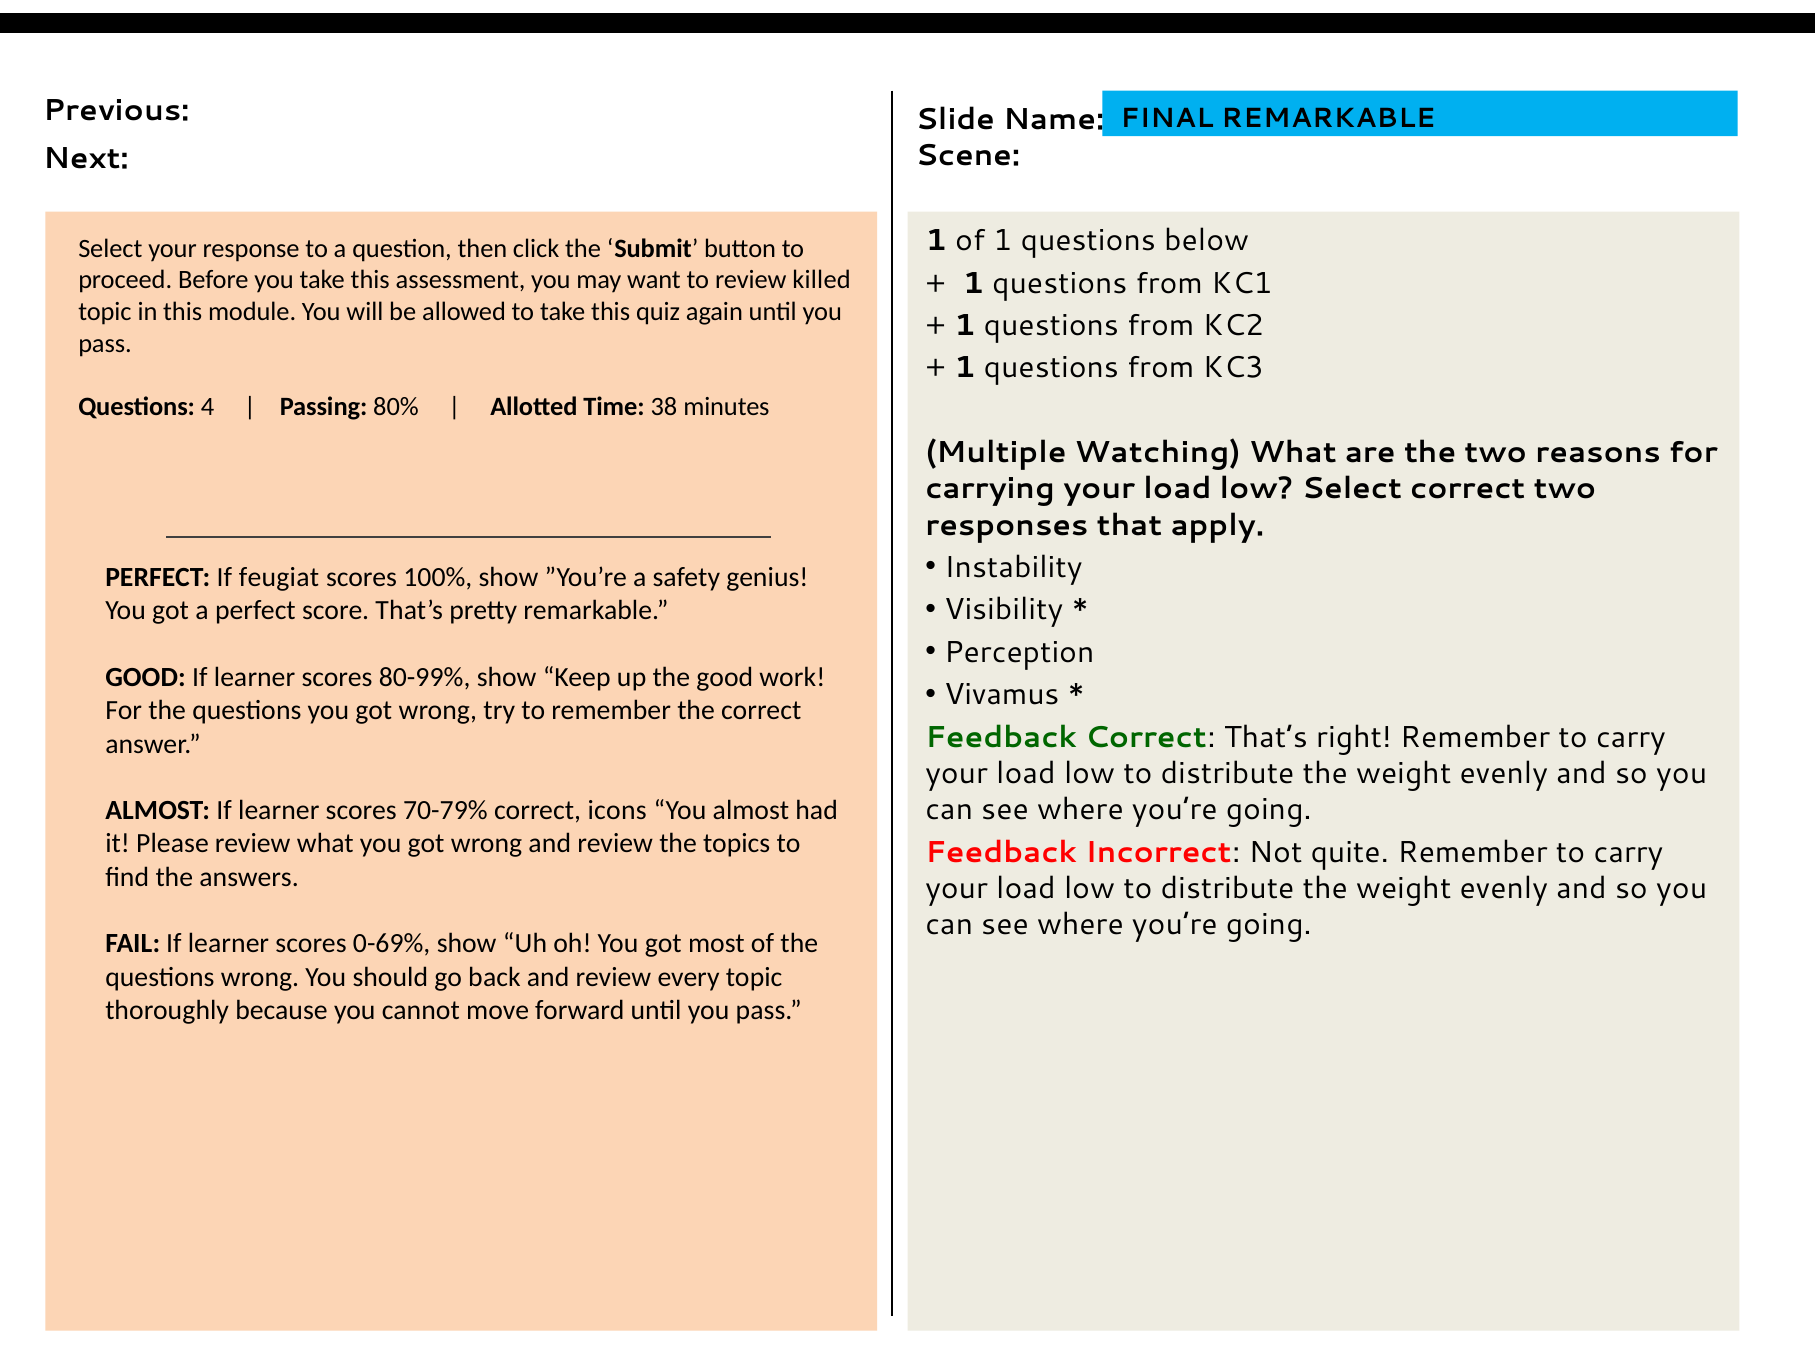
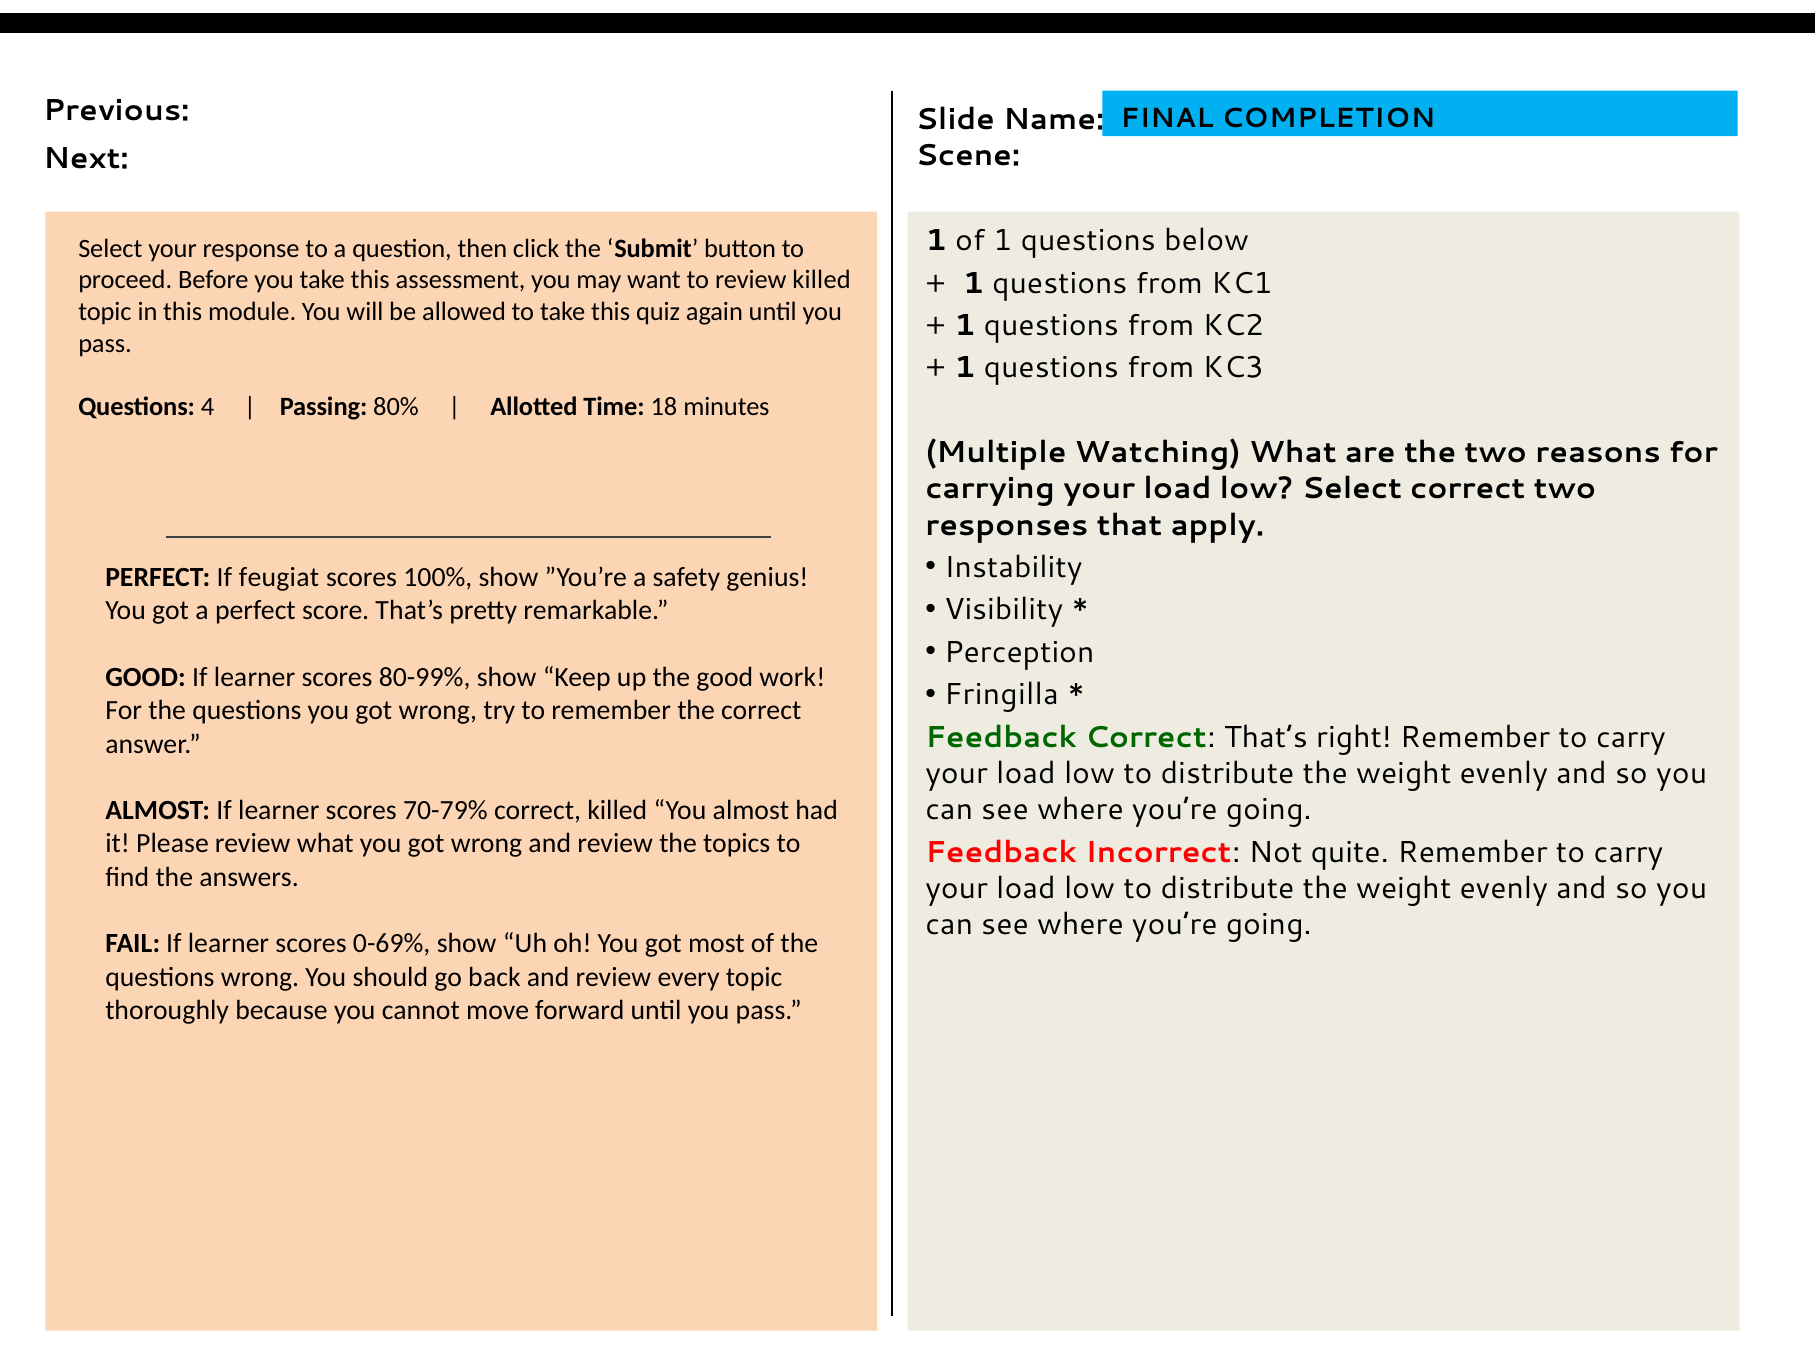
FINAL REMARKABLE: REMARKABLE -> COMPLETION
38: 38 -> 18
Vivamus: Vivamus -> Fringilla
correct icons: icons -> killed
